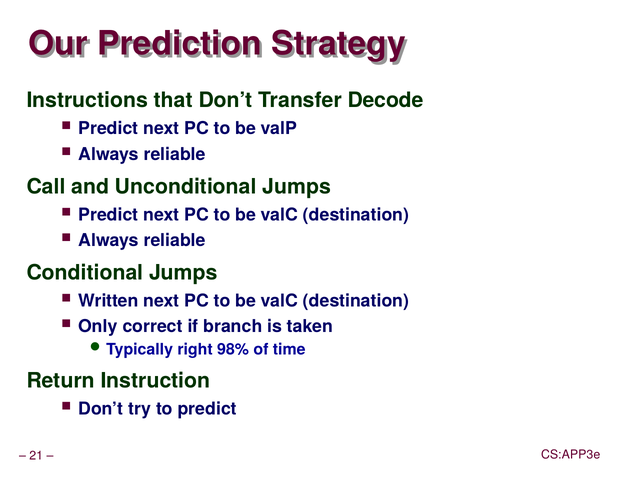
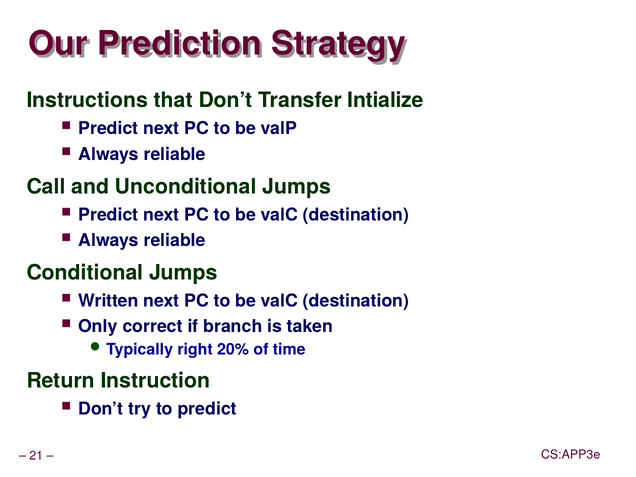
Decode: Decode -> Intialize
98%: 98% -> 20%
